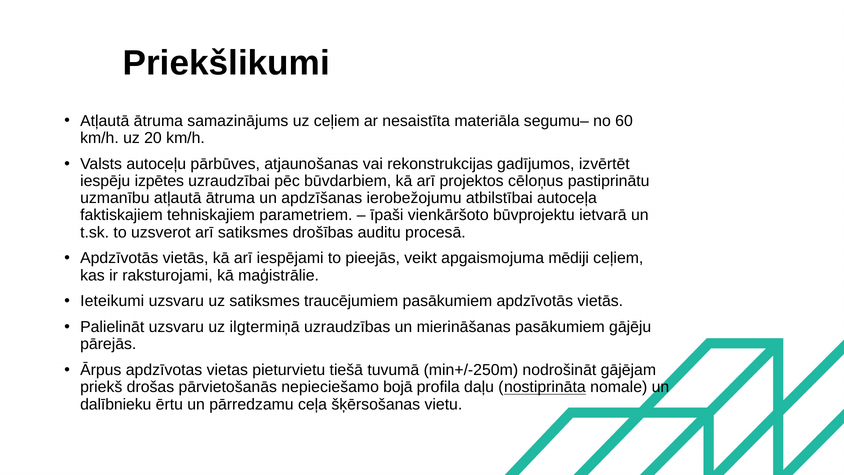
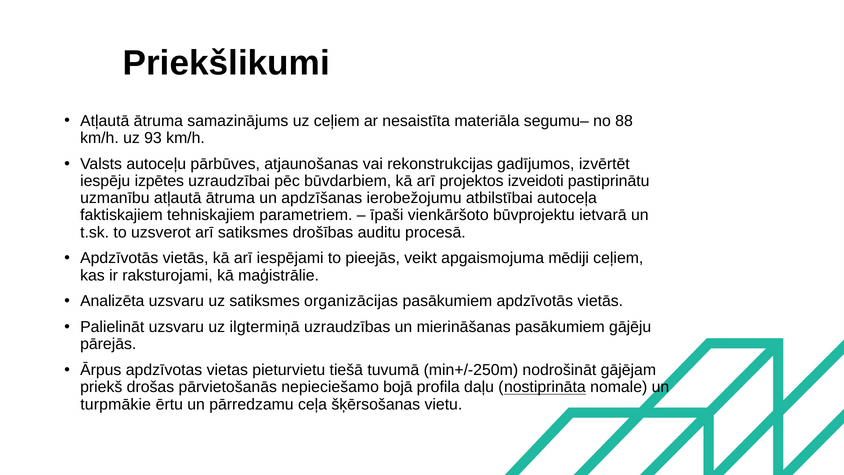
60: 60 -> 88
20: 20 -> 93
cēloņus: cēloņus -> izveidoti
Ieteikumi: Ieteikumi -> Analizēta
traucējumiem: traucējumiem -> organizācijas
dalībnieku: dalībnieku -> turpmākie
